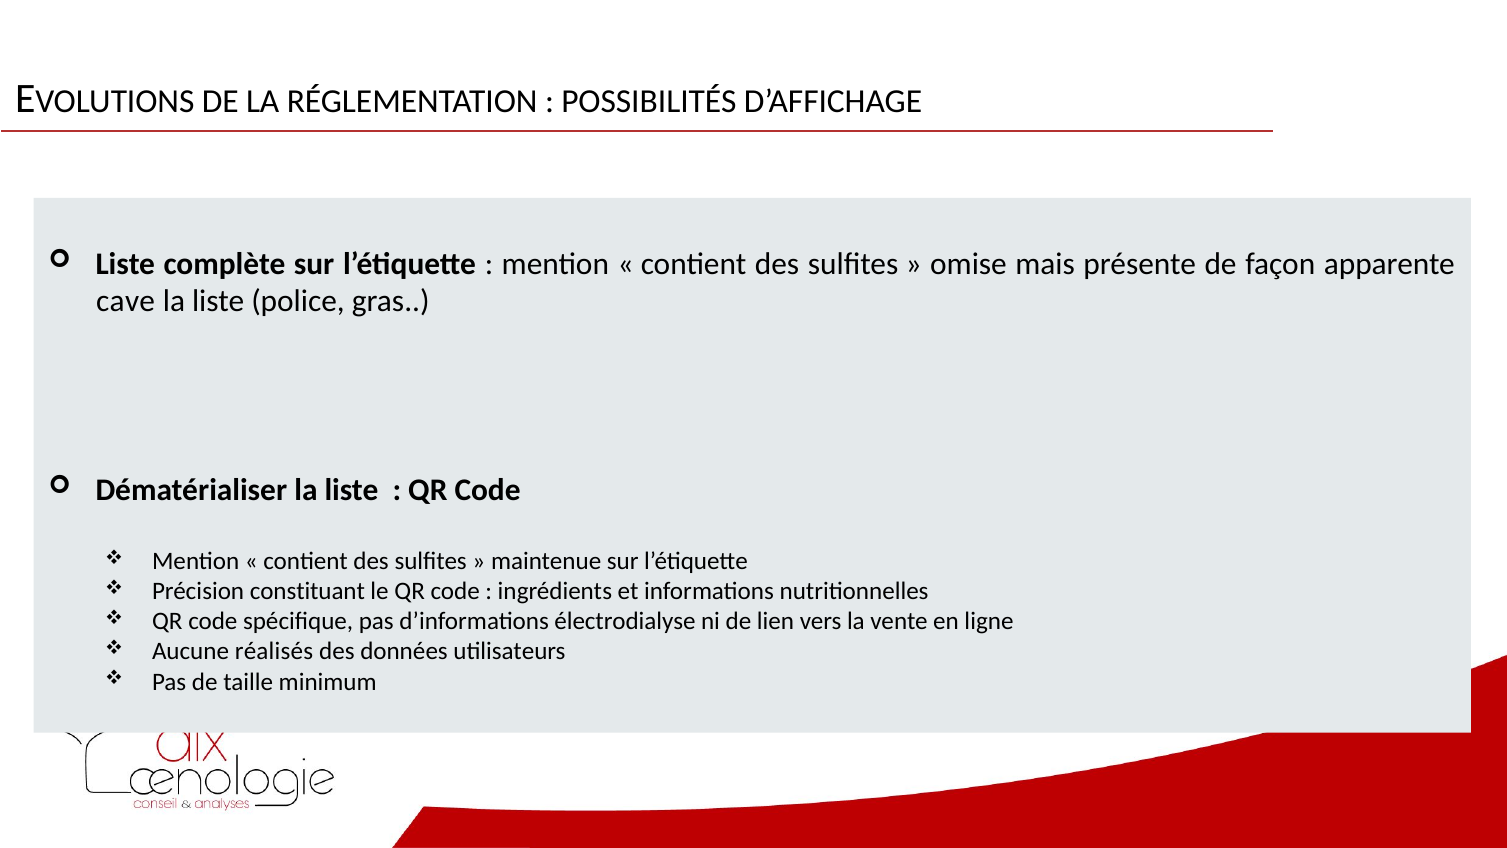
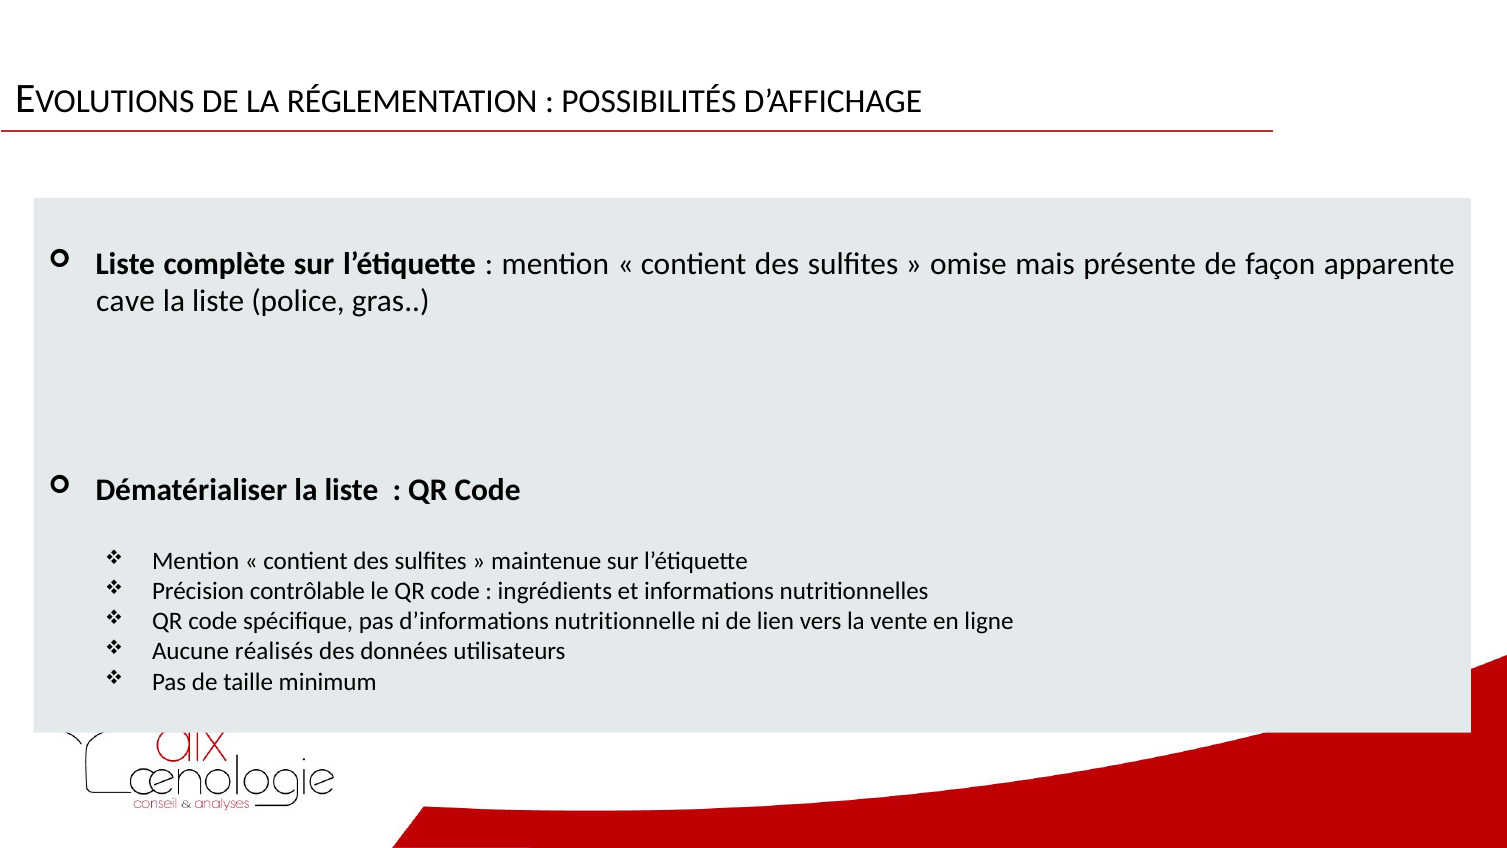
constituant: constituant -> contrôlable
électrodialyse: électrodialyse -> nutritionnelle
